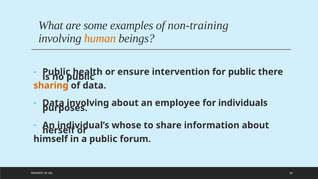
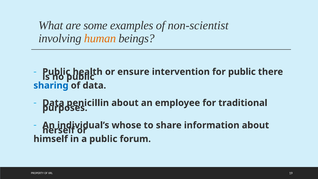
non-training: non-training -> non-scientist
sharing colour: orange -> blue
involving at (88, 103): involving -> penicillin
individuals: individuals -> traditional
